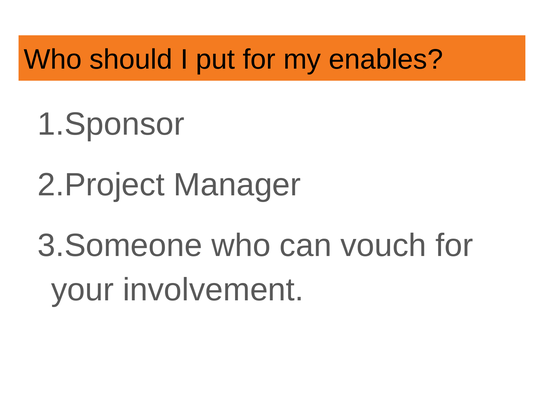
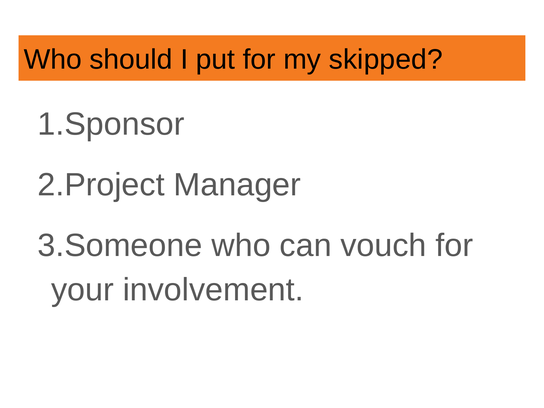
enables: enables -> skipped
